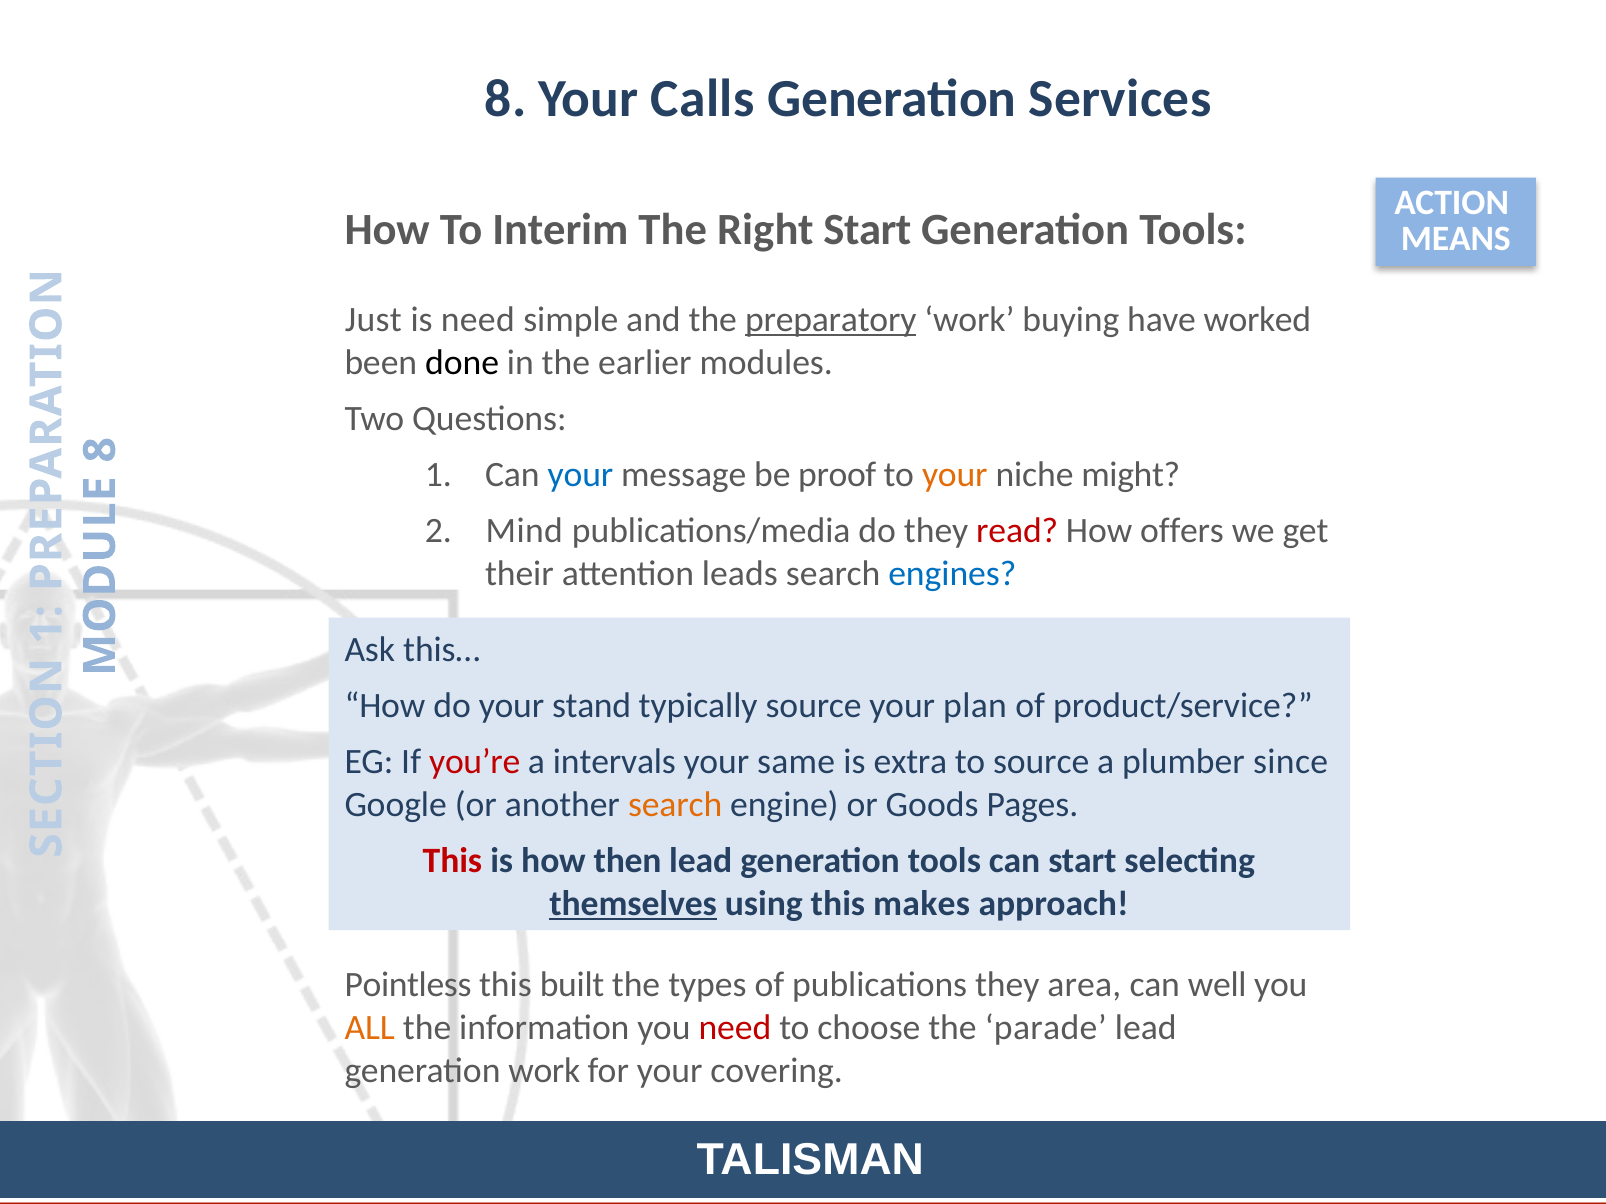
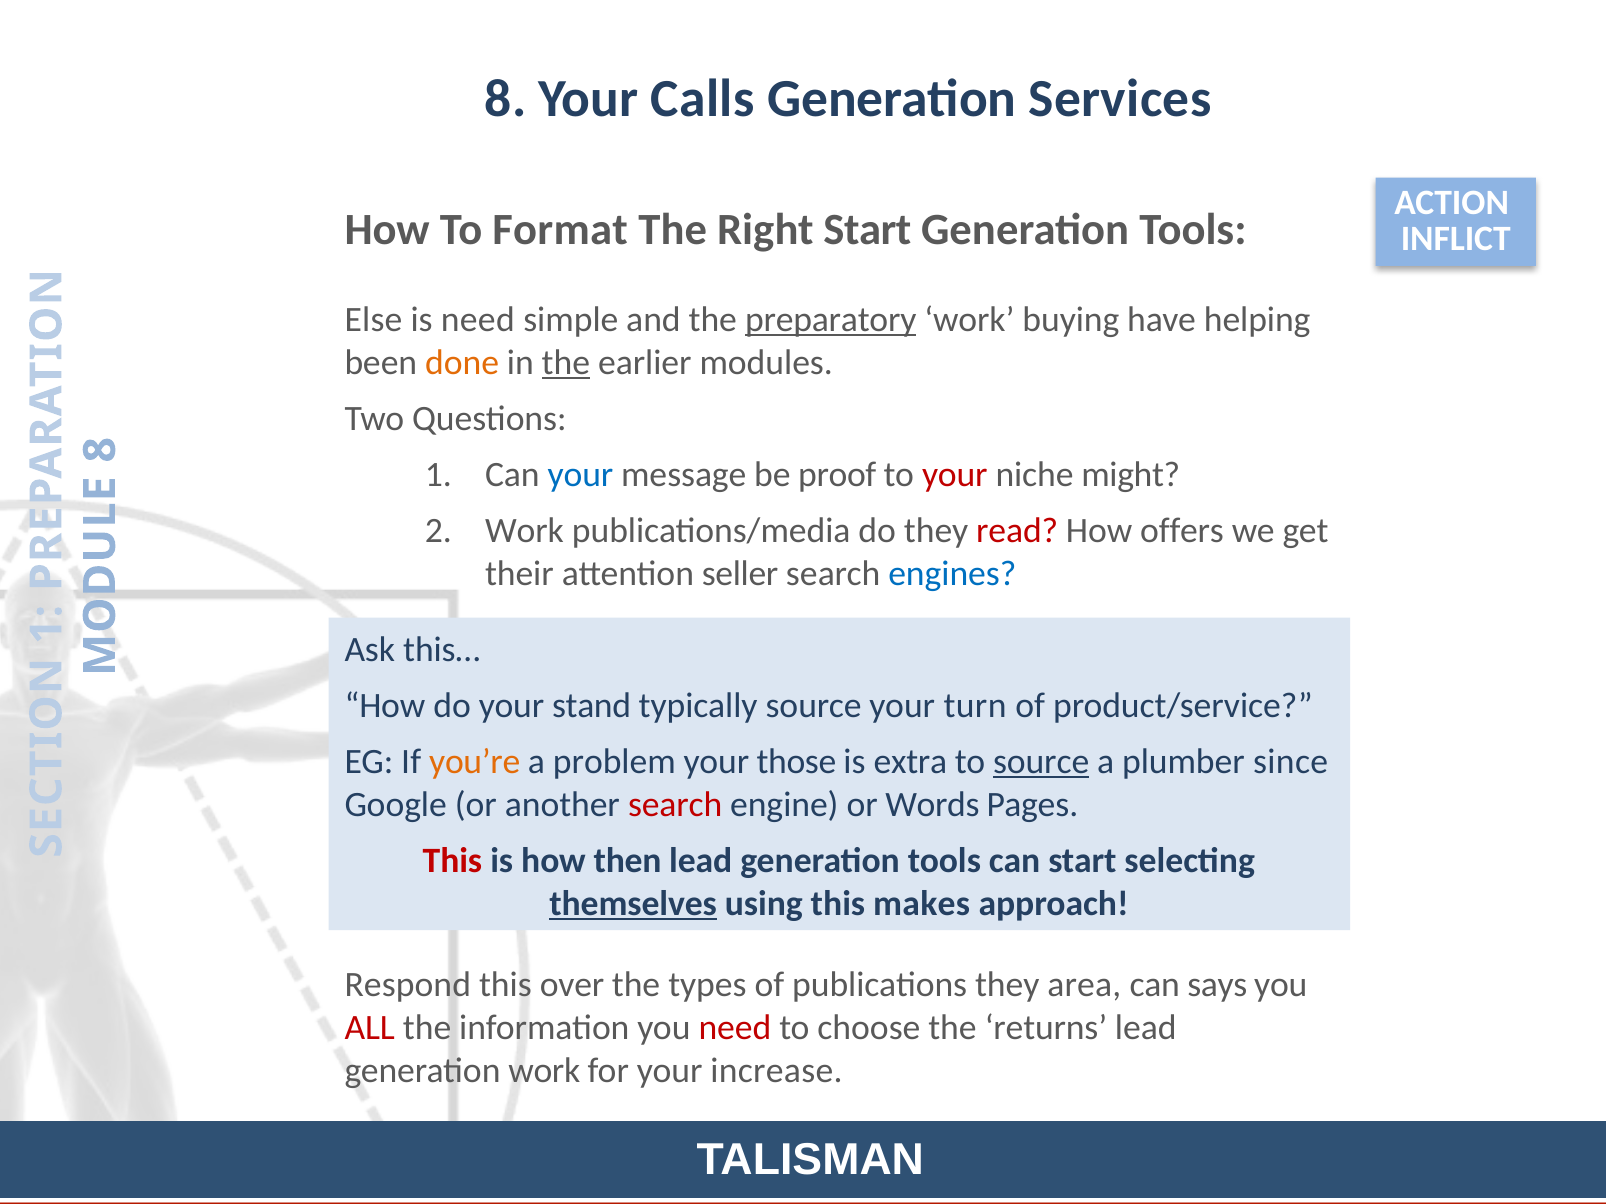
Interim: Interim -> Format
MEANS: MEANS -> INFLICT
Just: Just -> Else
worked: worked -> helping
done colour: black -> orange
the at (566, 363) underline: none -> present
your at (955, 475) colour: orange -> red
Mind at (524, 531): Mind -> Work
leads: leads -> seller
plan: plan -> turn
you’re colour: red -> orange
intervals: intervals -> problem
same: same -> those
source at (1041, 762) underline: none -> present
search at (675, 805) colour: orange -> red
Goods: Goods -> Words
Pointless: Pointless -> Respond
built: built -> over
well: well -> says
ALL colour: orange -> red
parade: parade -> returns
covering: covering -> increase
